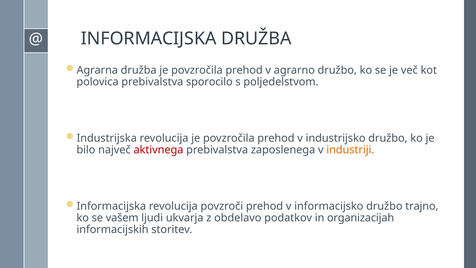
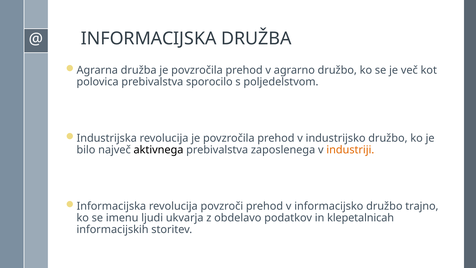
aktivnega colour: red -> black
vašem: vašem -> imenu
organizacijah: organizacijah -> klepetalnicah
